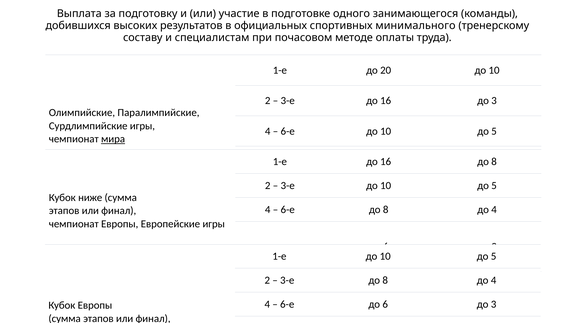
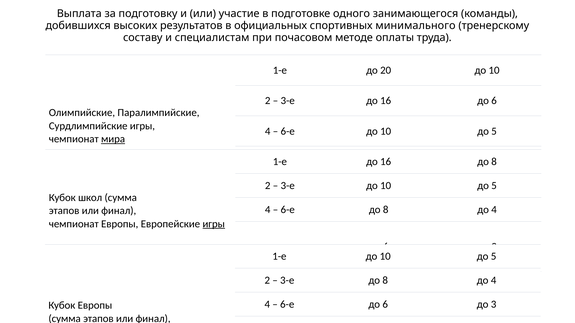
16 до 3: 3 -> 6
ниже: ниже -> школ
игры at (214, 224) underline: none -> present
